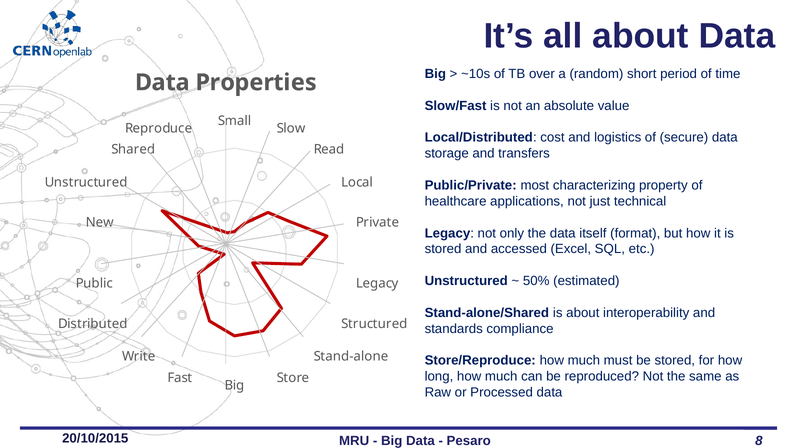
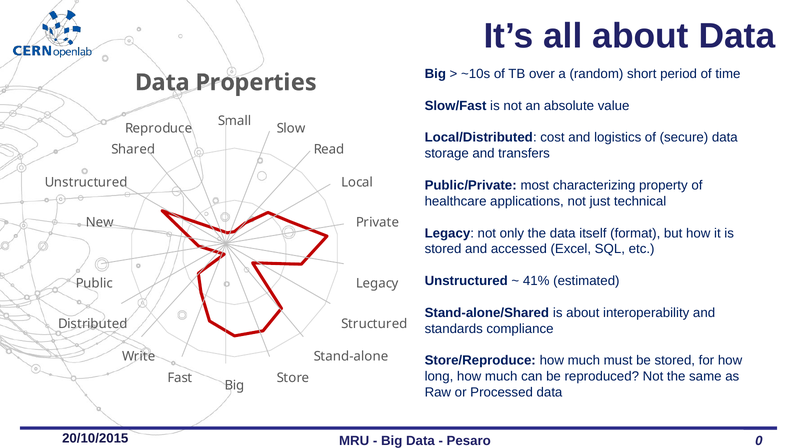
50%: 50% -> 41%
8: 8 -> 0
